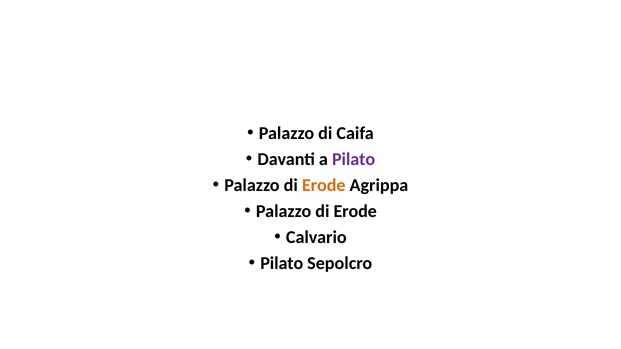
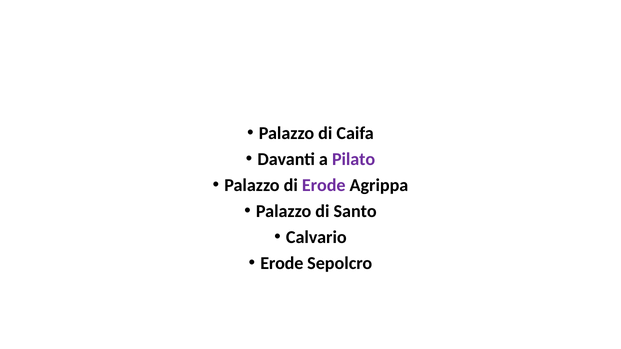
Erode at (324, 185) colour: orange -> purple
Erode at (355, 211): Erode -> Santo
Pilato at (282, 263): Pilato -> Erode
